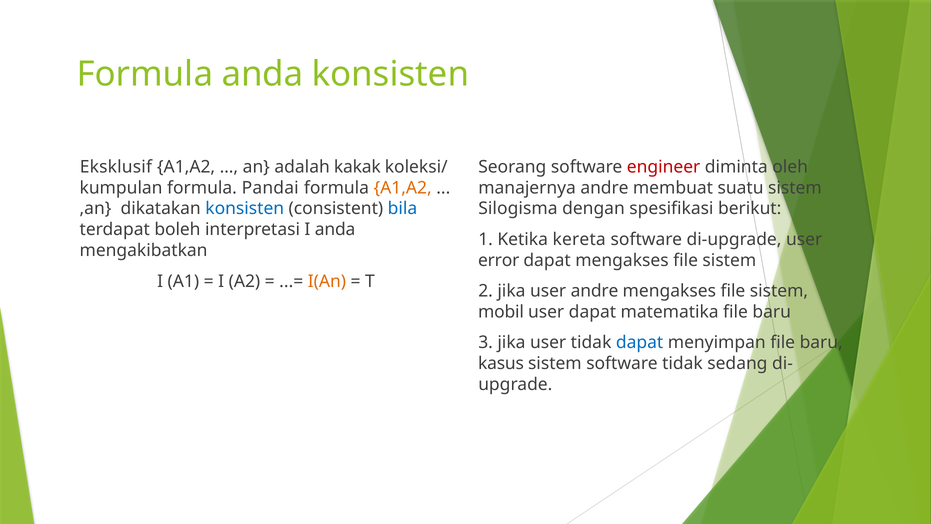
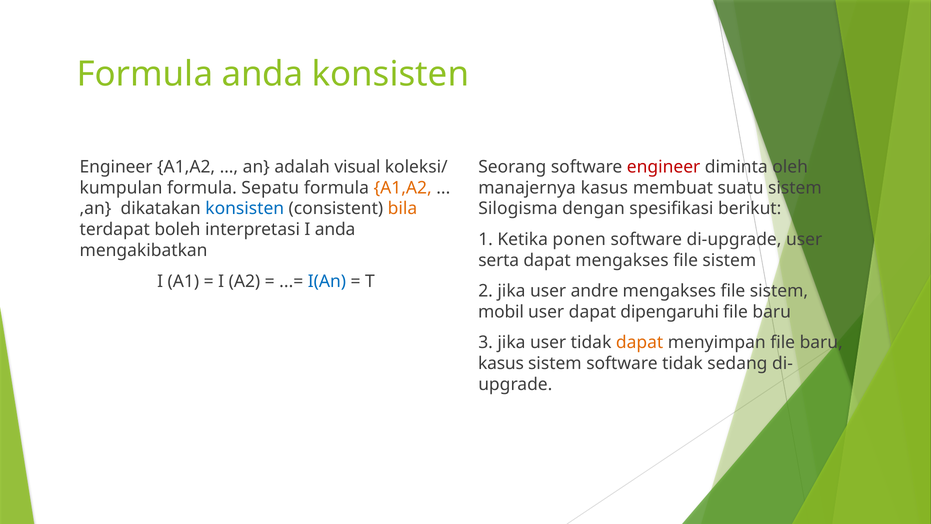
Eksklusif at (116, 167): Eksklusif -> Engineer
kakak: kakak -> visual
Pandai: Pandai -> Sepatu
manajernya andre: andre -> kasus
bila colour: blue -> orange
kereta: kereta -> ponen
error: error -> serta
I(An colour: orange -> blue
matematika: matematika -> dipengaruhi
dapat at (640, 342) colour: blue -> orange
